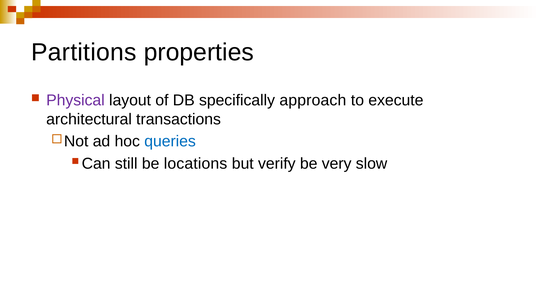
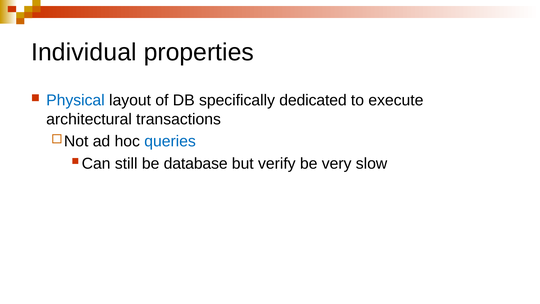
Partitions: Partitions -> Individual
Physical colour: purple -> blue
approach: approach -> dedicated
locations: locations -> database
